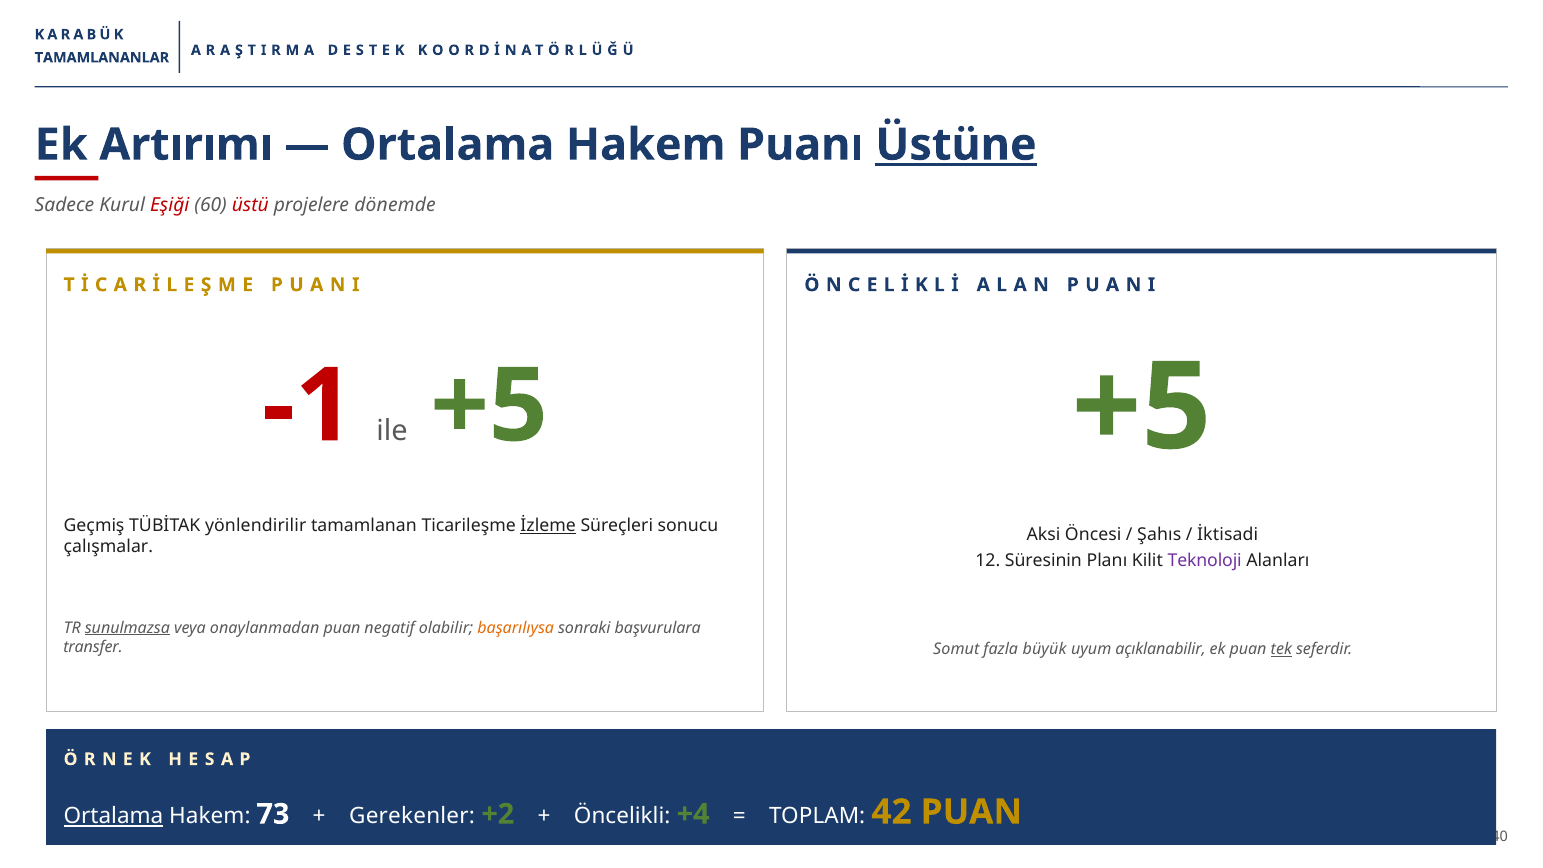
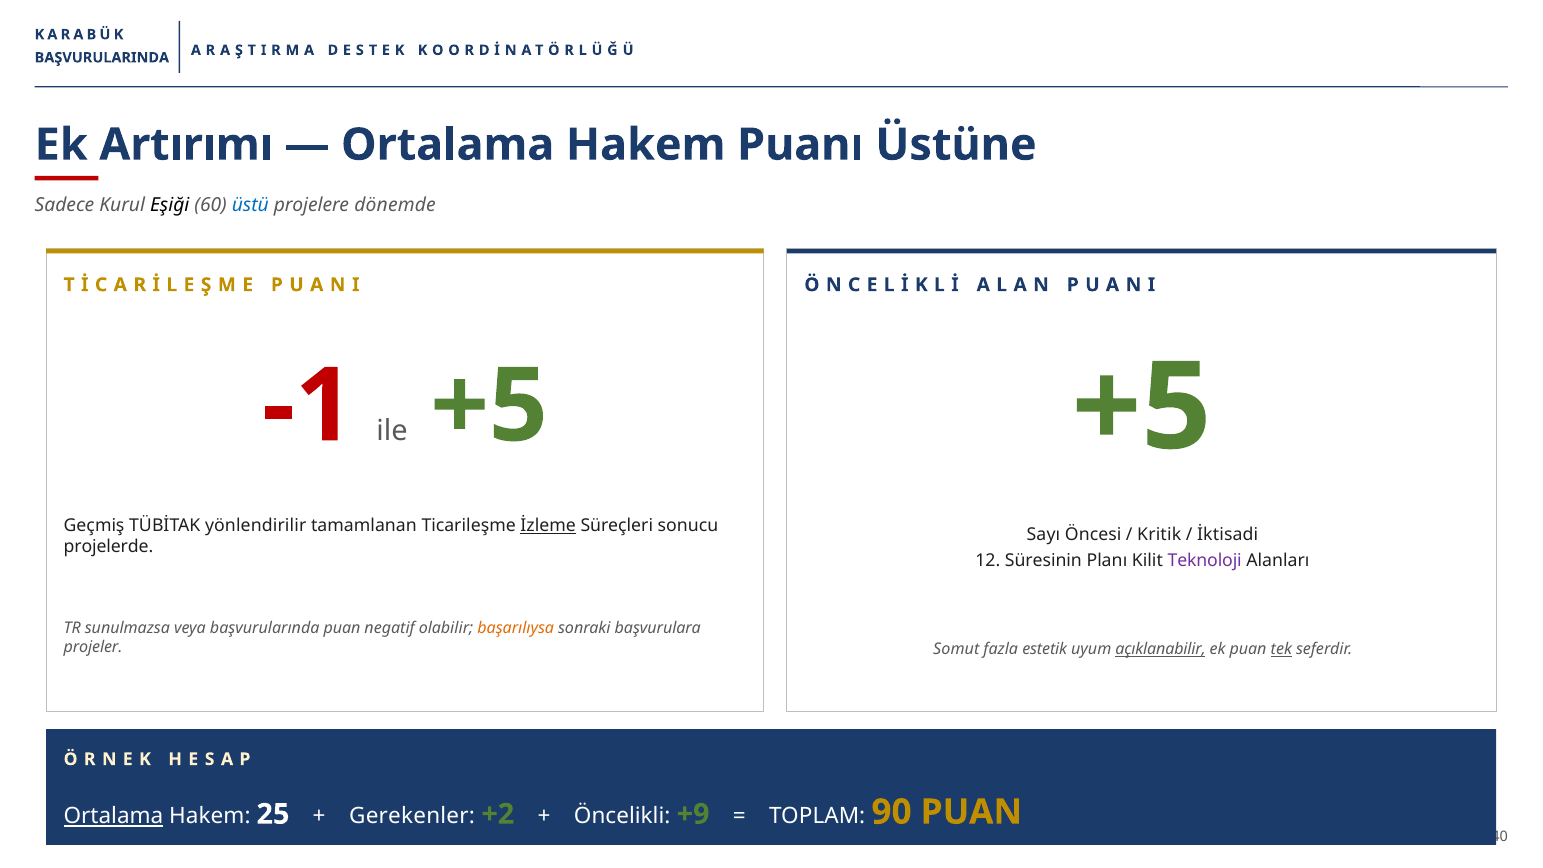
TAMAMLANANLAR: TAMAMLANANLAR -> BAŞVURULARINDA
Üstüne underline: present -> none
Eşiği colour: red -> black
üstü colour: red -> blue
Aksi: Aksi -> Sayı
Şahıs: Şahıs -> Kritik
çalışmalar: çalışmalar -> projelerde
sunulmazsa underline: present -> none
onaylanmadan: onaylanmadan -> başvurularında
transfer: transfer -> projeler
büyük: büyük -> estetik
açıklanabilir underline: none -> present
73: 73 -> 25
+4: +4 -> +9
42: 42 -> 90
